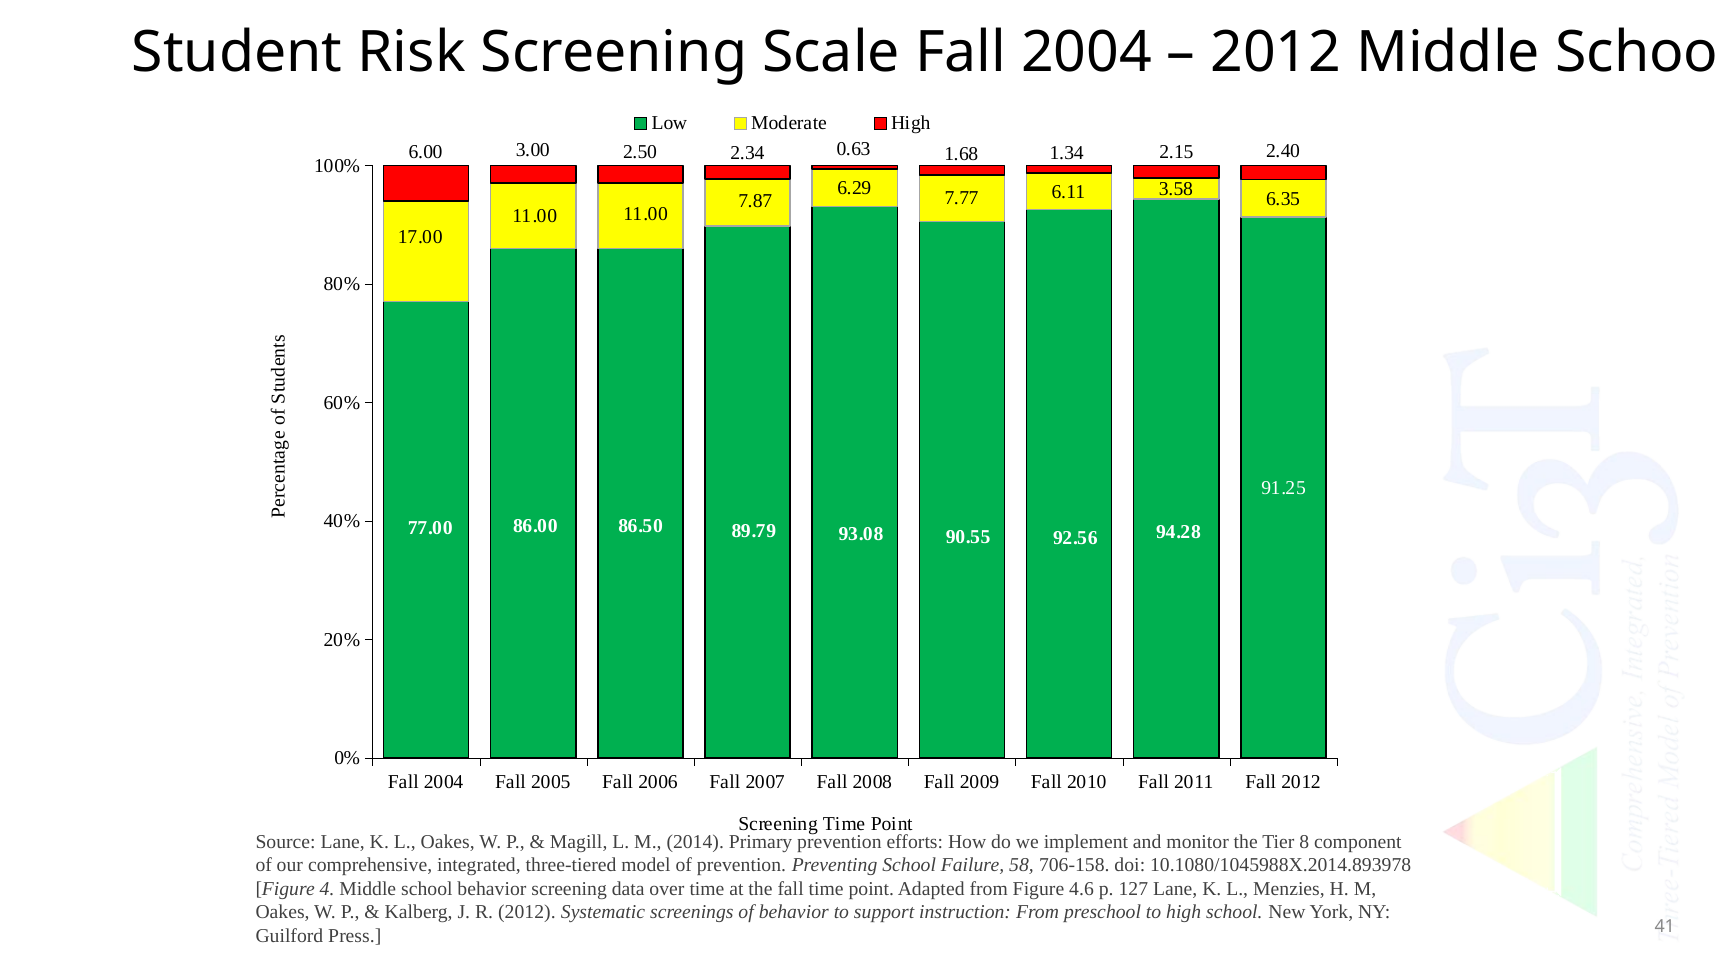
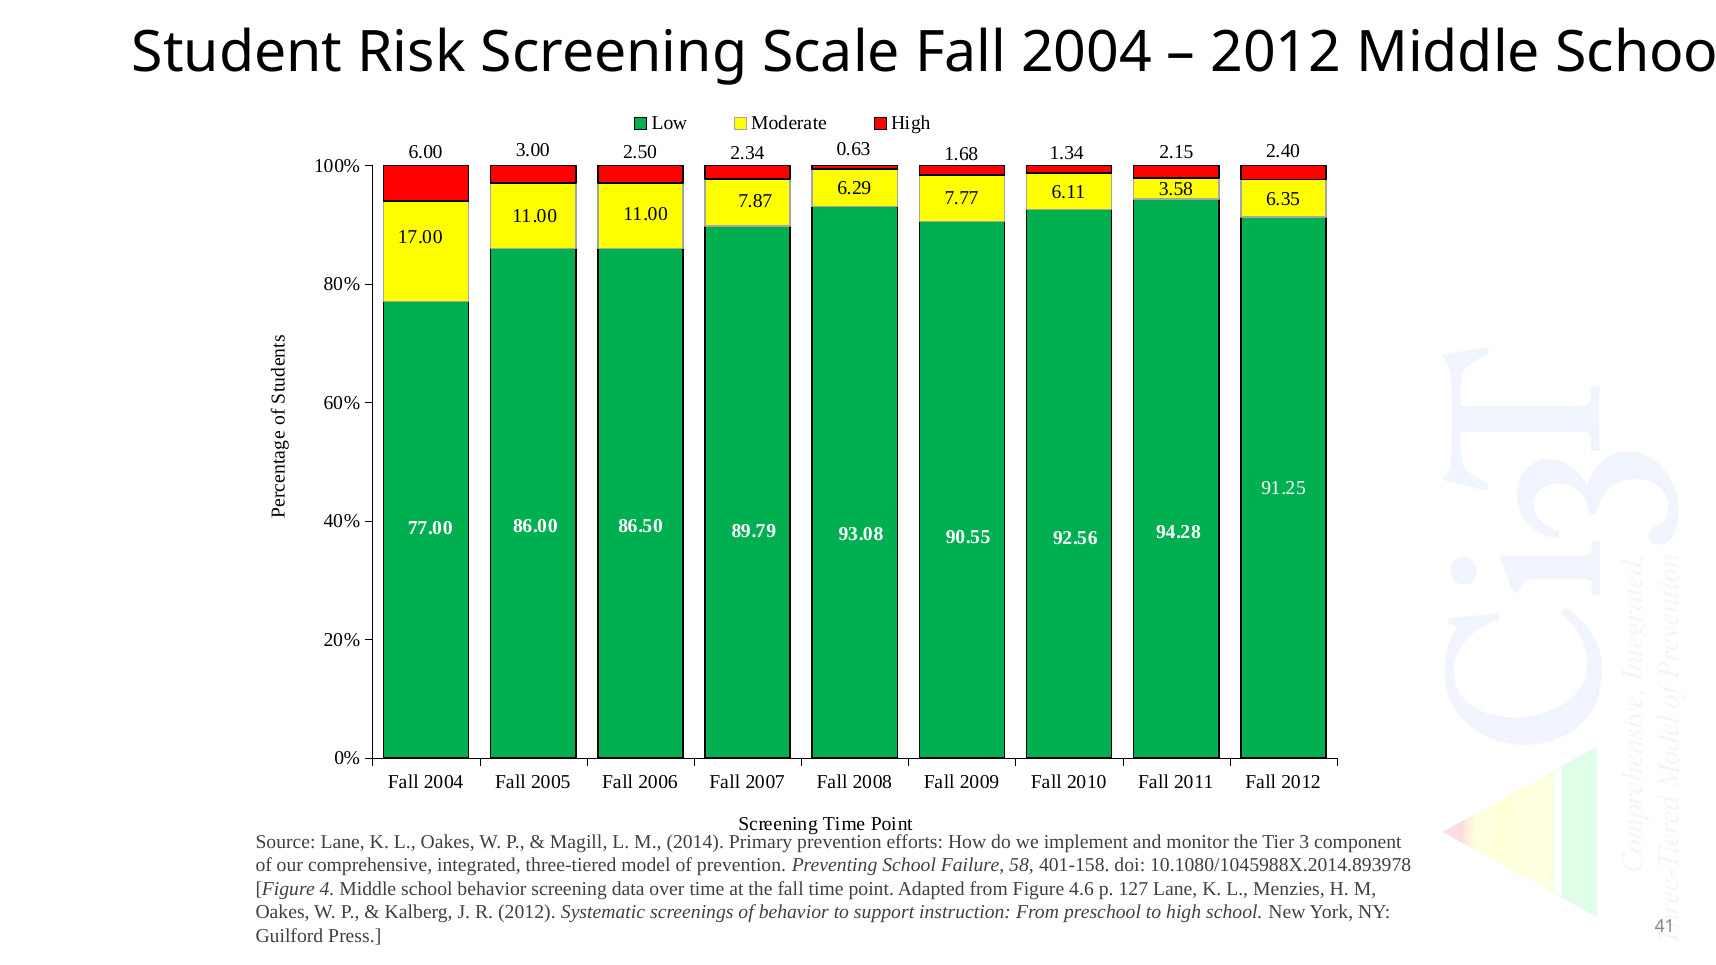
8: 8 -> 3
706-158: 706-158 -> 401-158
